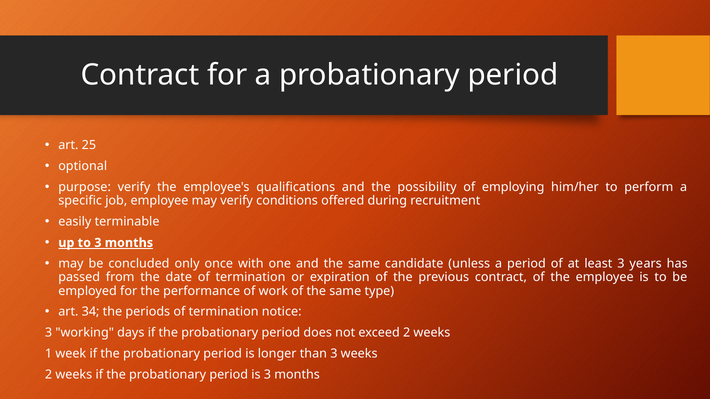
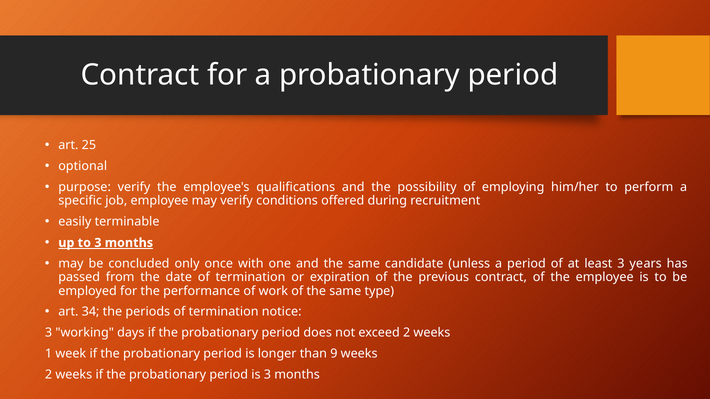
than 3: 3 -> 9
